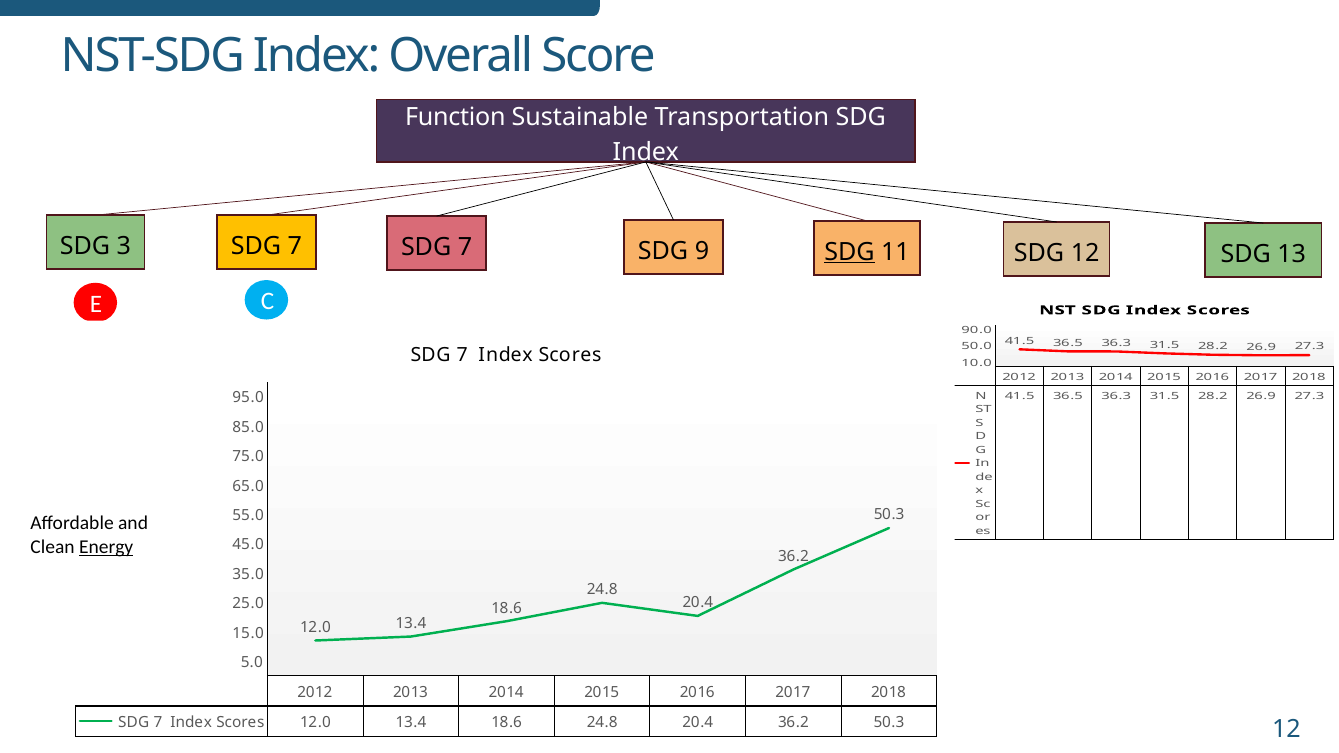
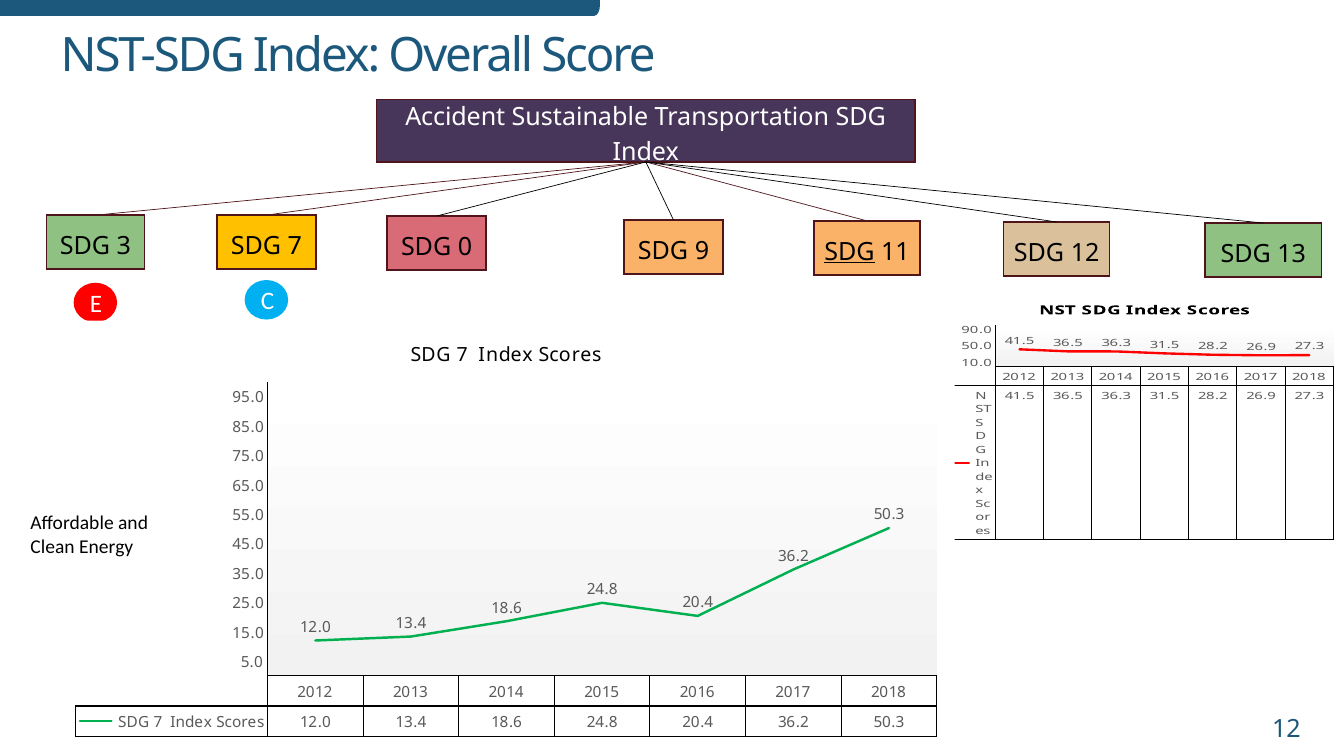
Function: Function -> Accident
7 at (465, 247): 7 -> 0
Energy underline: present -> none
